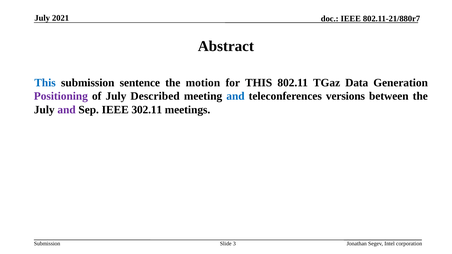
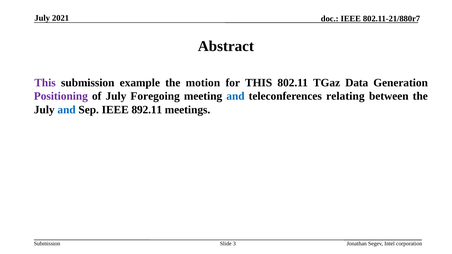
This at (45, 83) colour: blue -> purple
sentence: sentence -> example
Described: Described -> Foregoing
versions: versions -> relating
and at (67, 110) colour: purple -> blue
302.11: 302.11 -> 892.11
